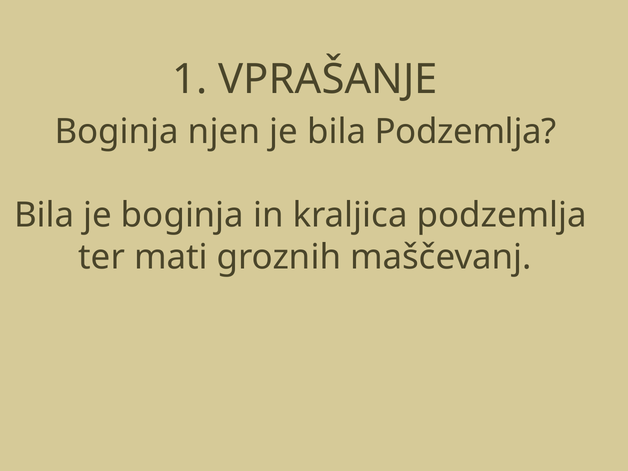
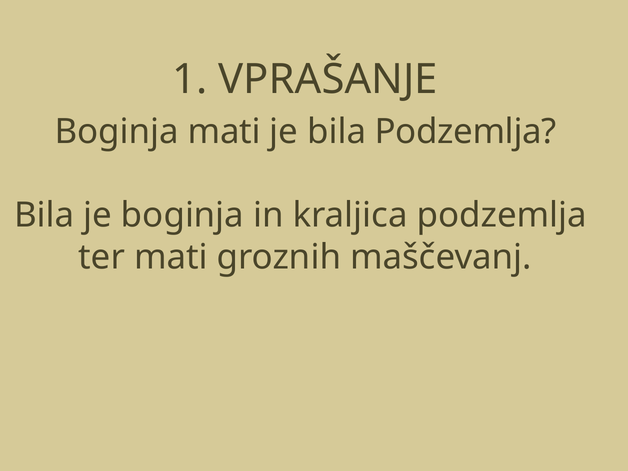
Boginja njen: njen -> mati
